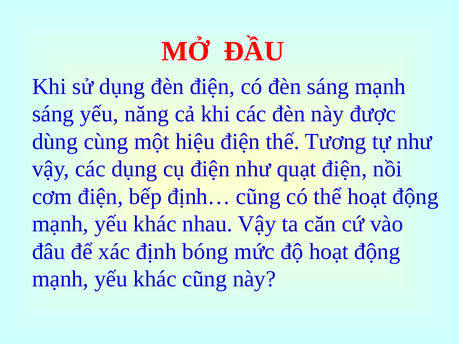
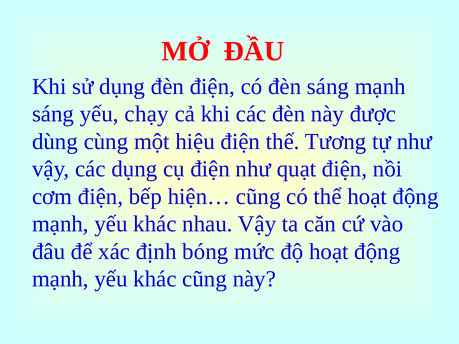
năng: năng -> chạy
định…: định… -> hiện…
